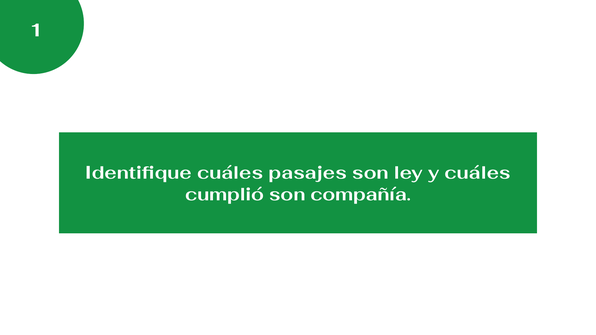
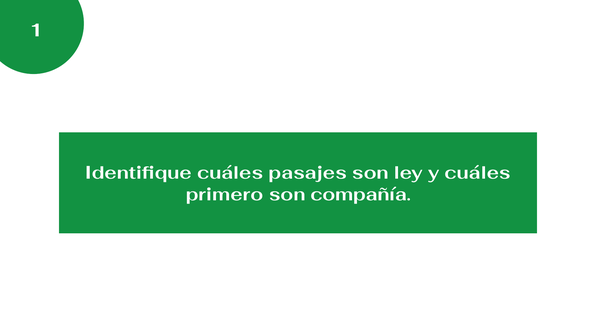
cumplió: cumplió -> primero
